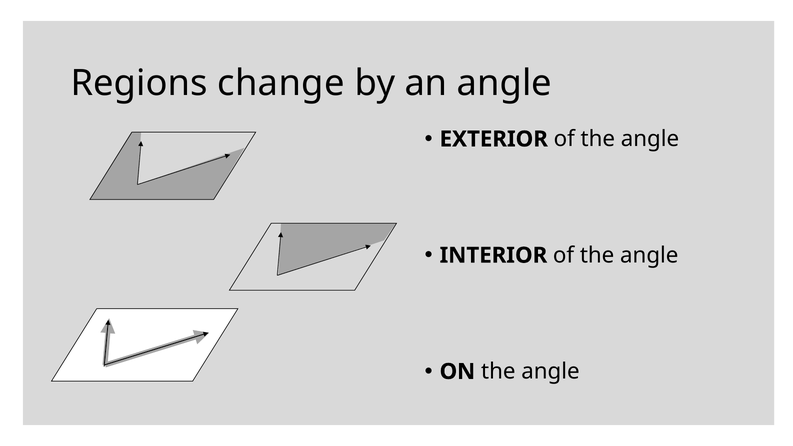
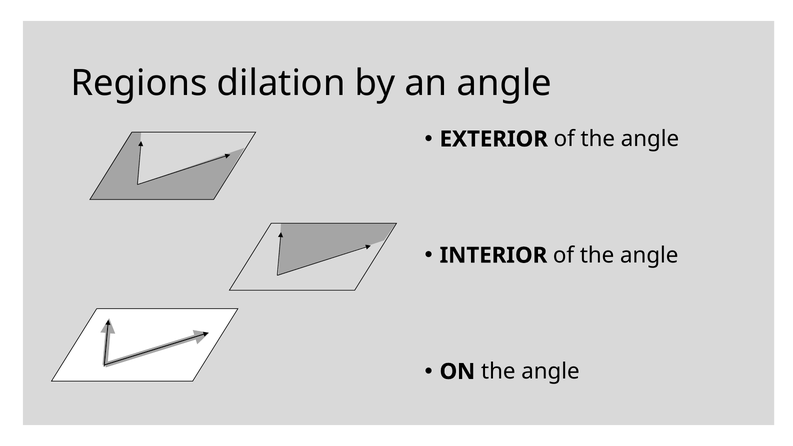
change: change -> dilation
